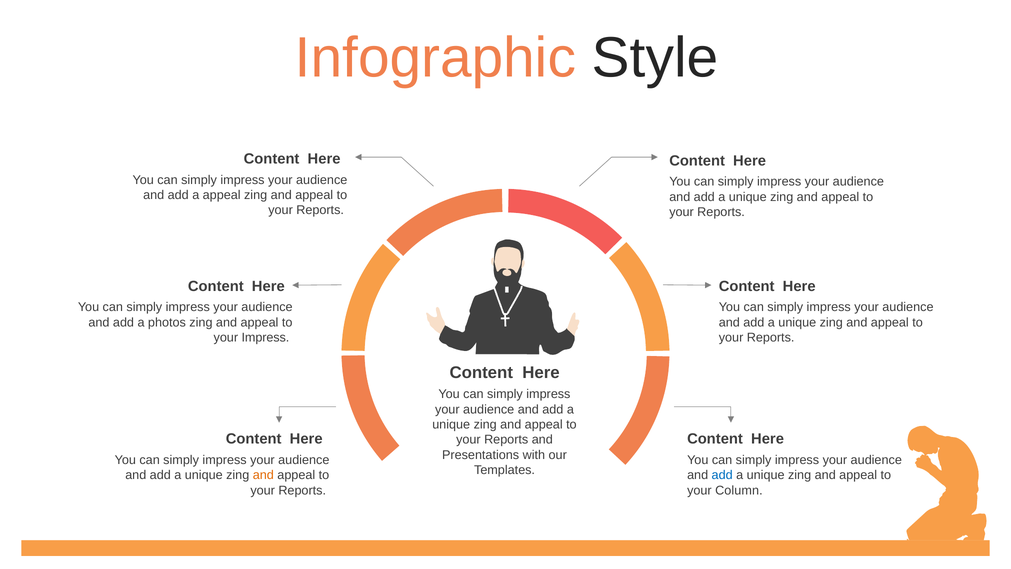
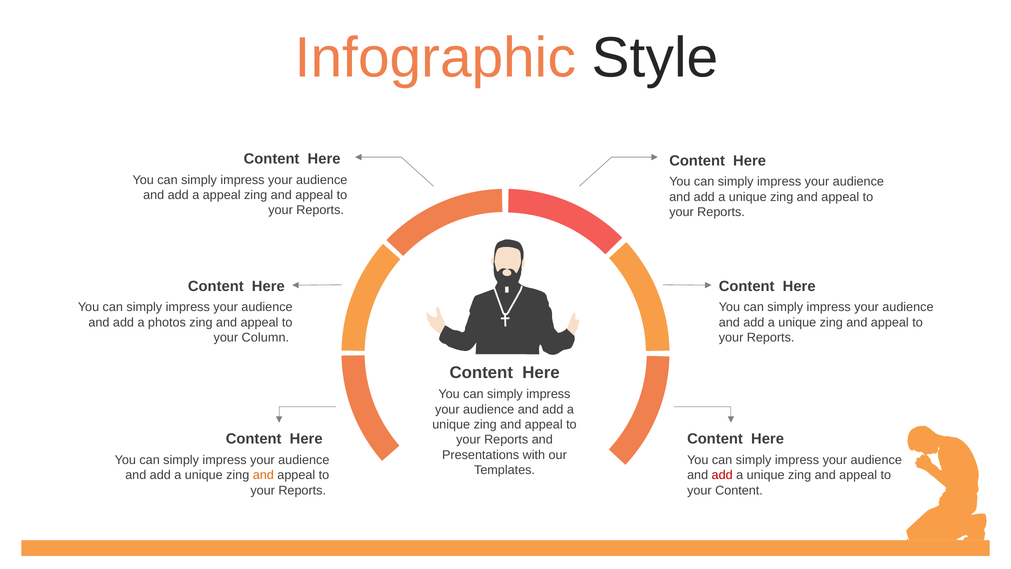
your Impress: Impress -> Column
add at (722, 475) colour: blue -> red
your Column: Column -> Content
